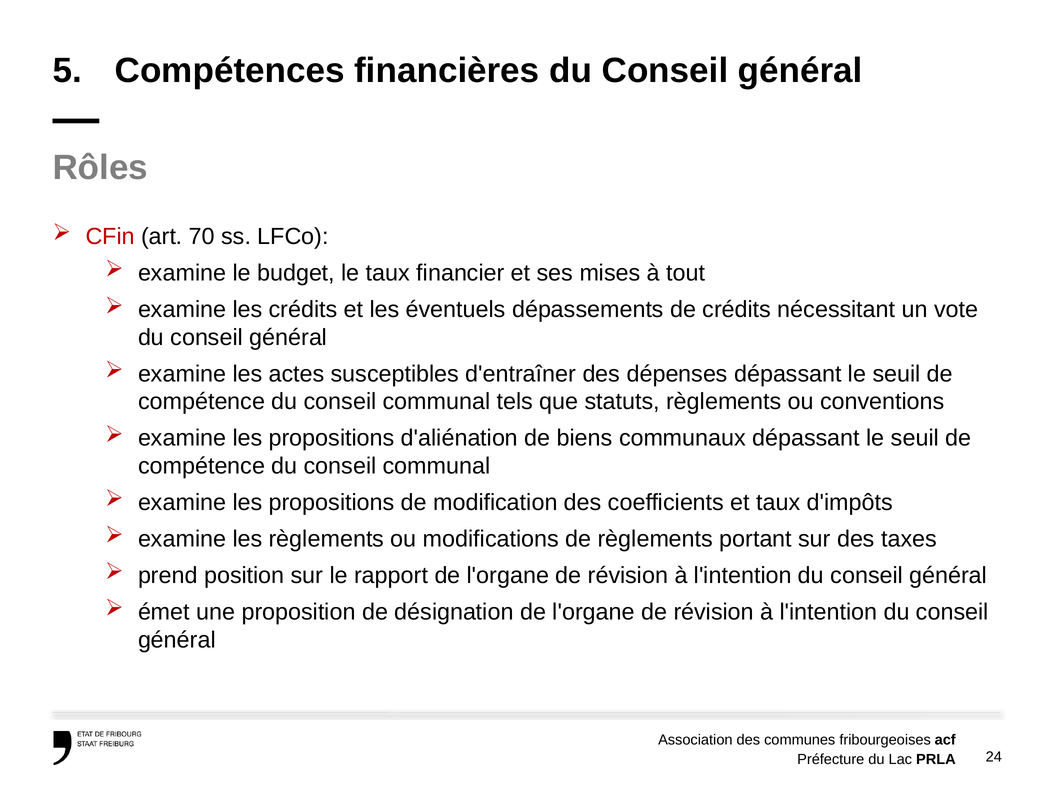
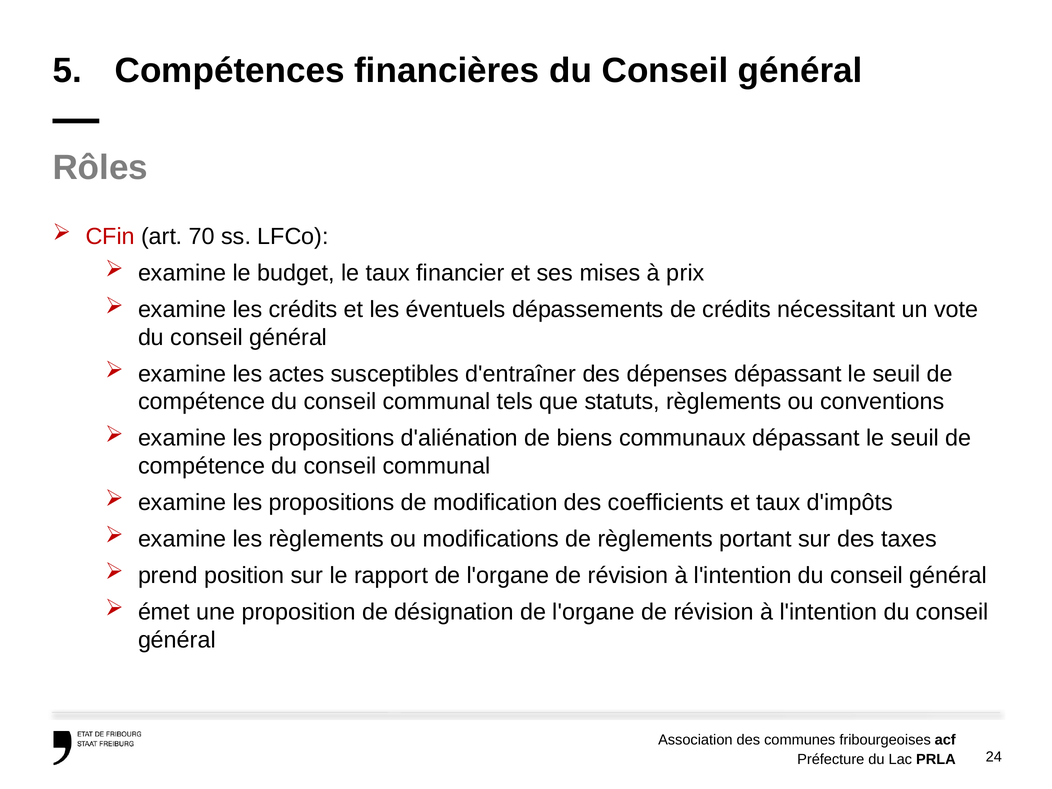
tout: tout -> prix
